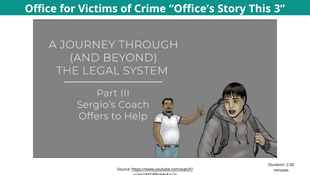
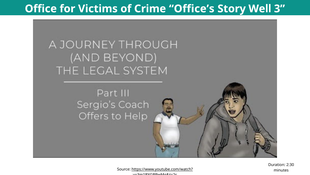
This: This -> Well
